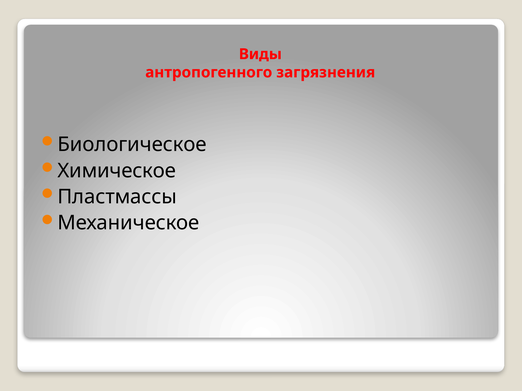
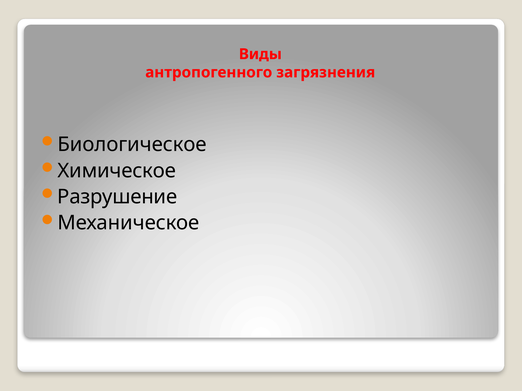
Пластмассы: Пластмассы -> Разрушение
